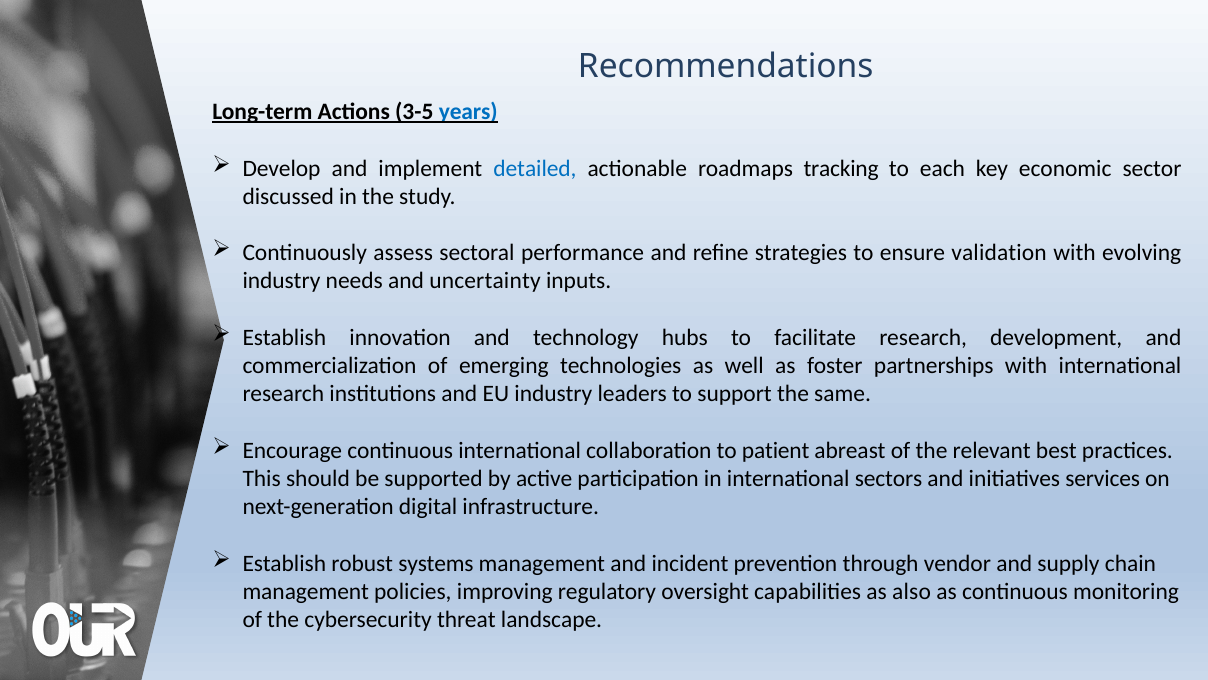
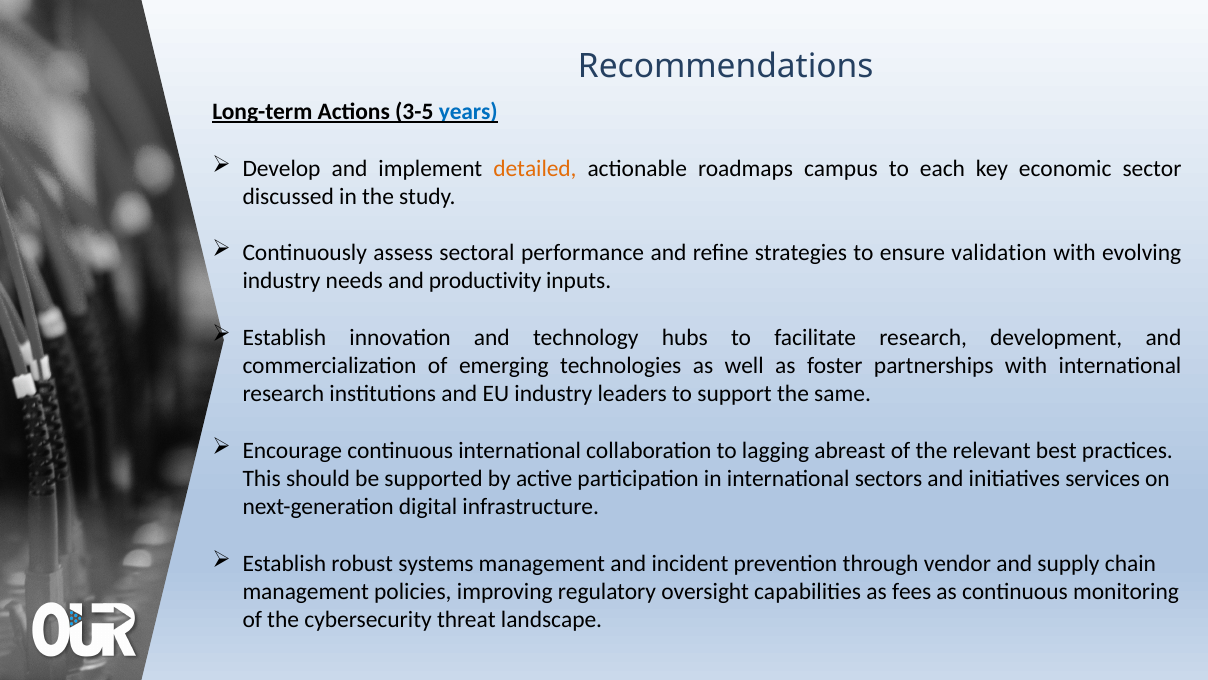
detailed colour: blue -> orange
tracking: tracking -> campus
uncertainty: uncertainty -> productivity
patient: patient -> lagging
also: also -> fees
